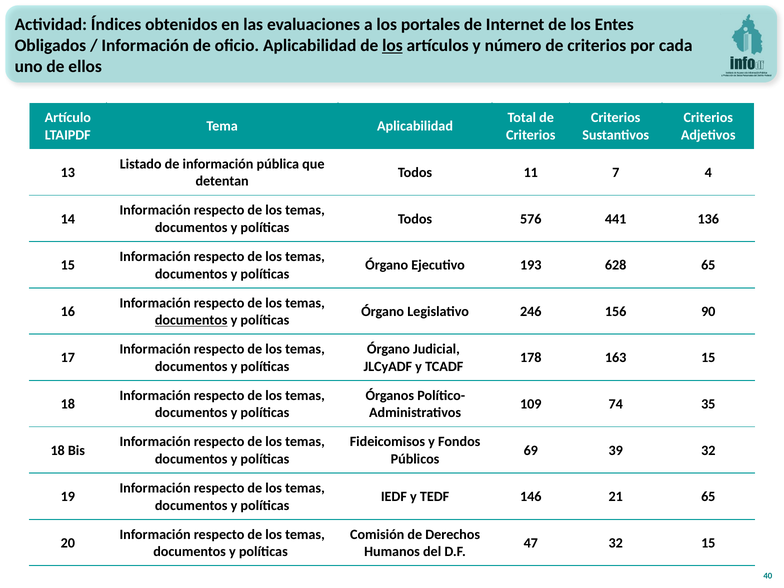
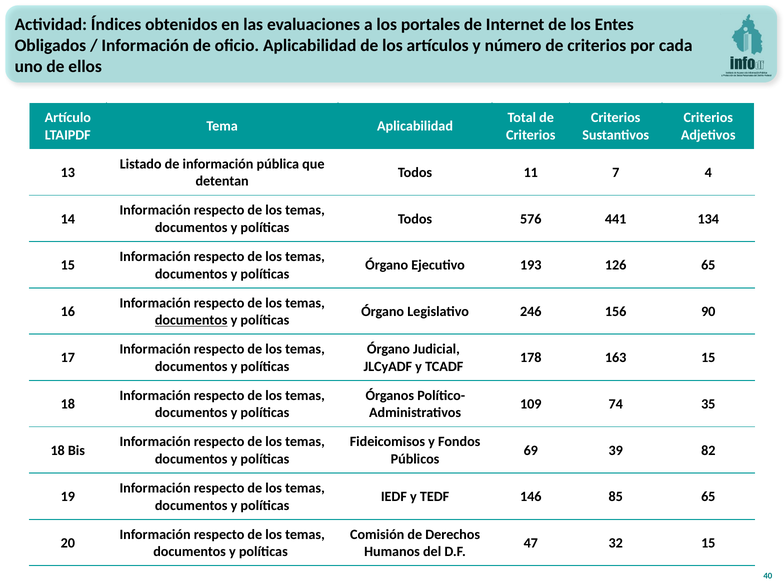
los at (392, 46) underline: present -> none
136: 136 -> 134
628: 628 -> 126
39 32: 32 -> 82
21: 21 -> 85
